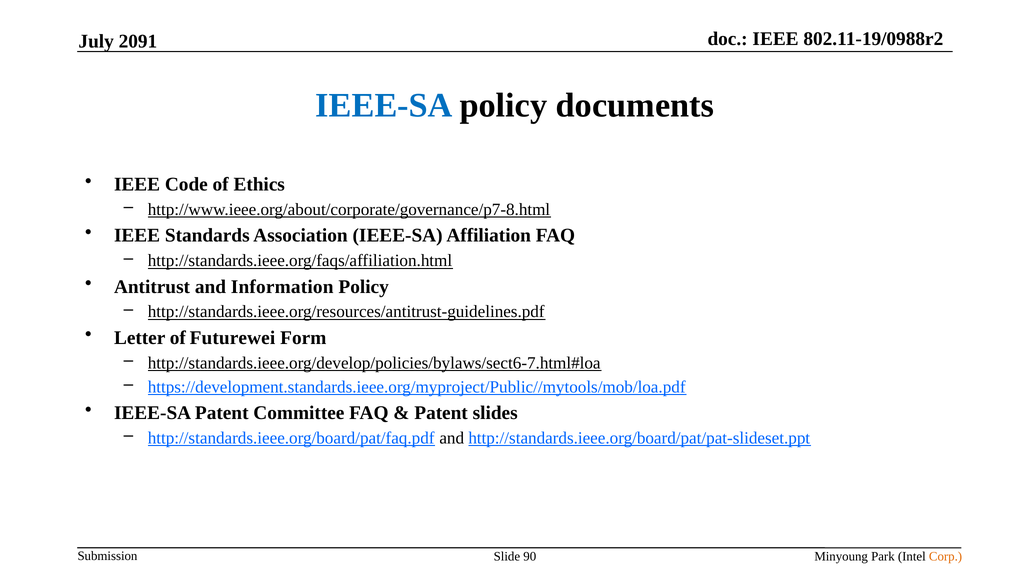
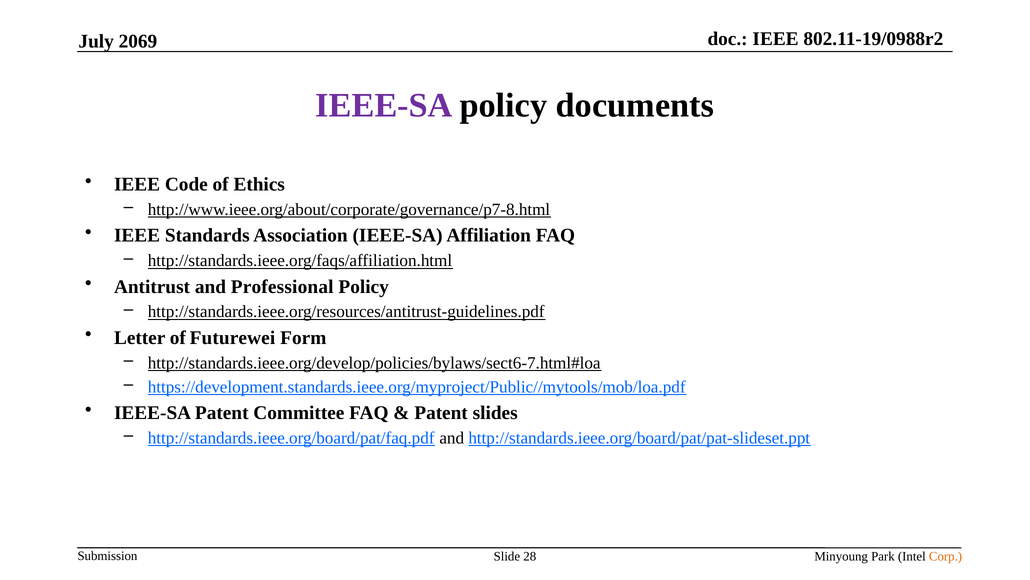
2091: 2091 -> 2069
IEEE-SA at (384, 105) colour: blue -> purple
Information: Information -> Professional
90: 90 -> 28
